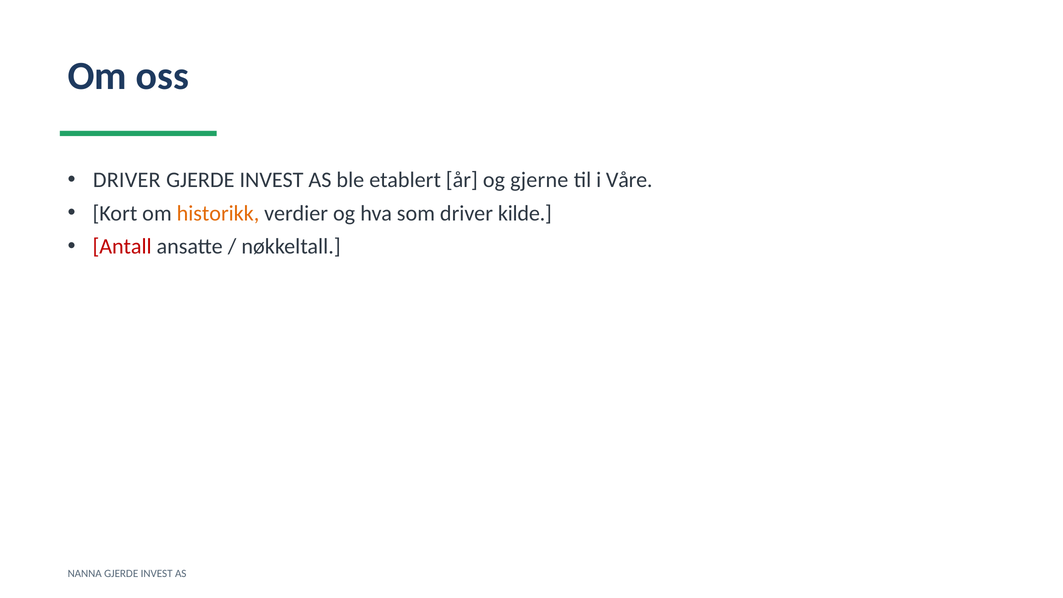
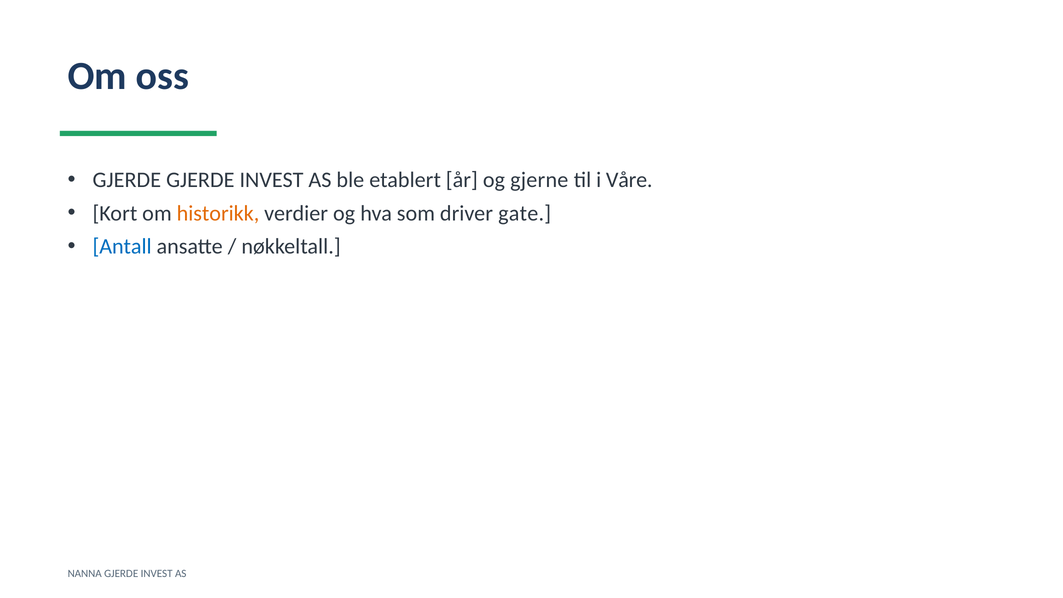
DRIVER at (127, 180): DRIVER -> GJERDE
kilde: kilde -> gate
Antall colour: red -> blue
